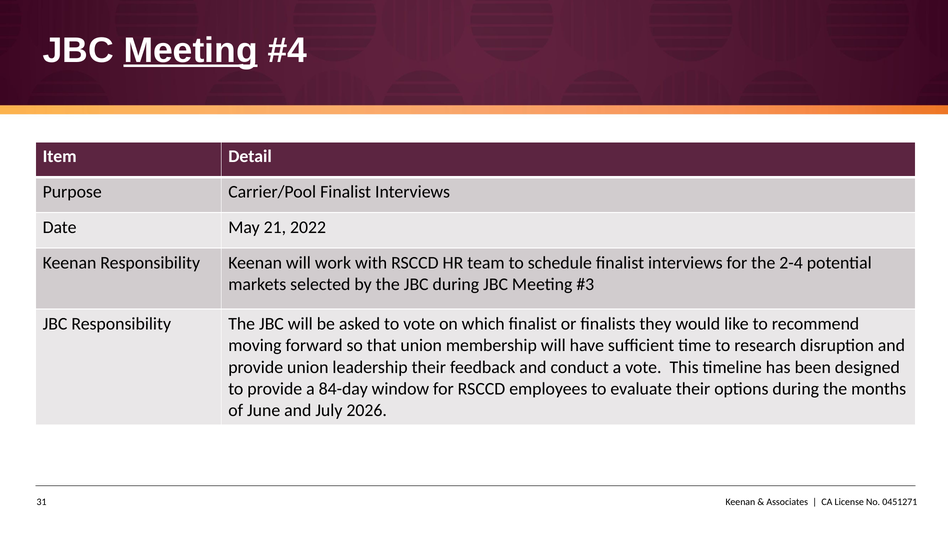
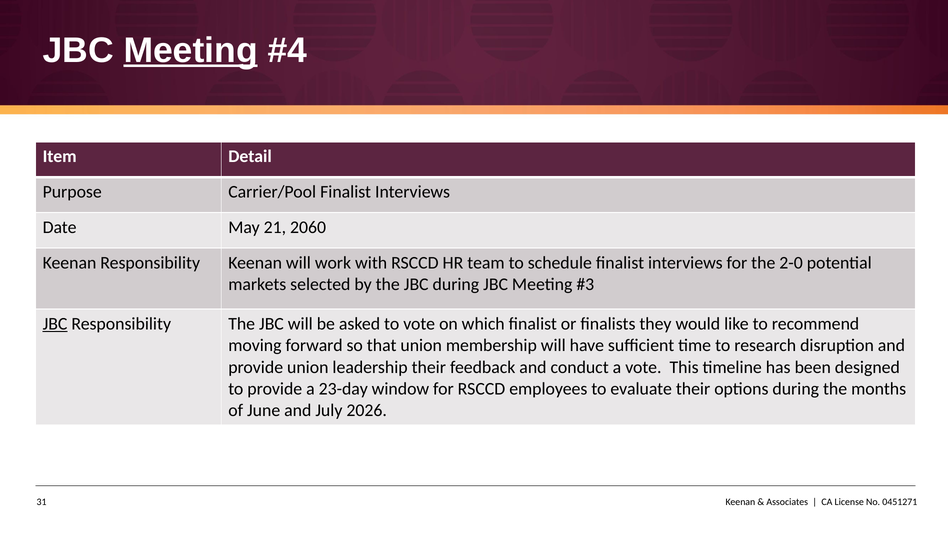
2022: 2022 -> 2060
2-4: 2-4 -> 2-0
JBC at (55, 324) underline: none -> present
84-day: 84-day -> 23-day
